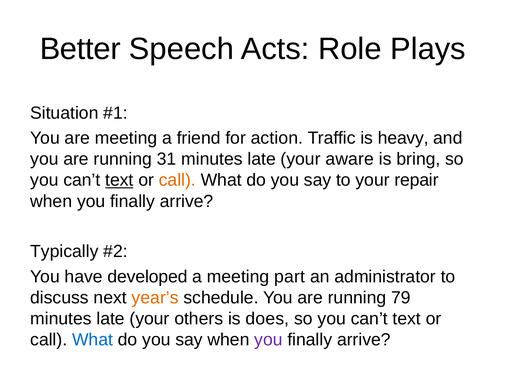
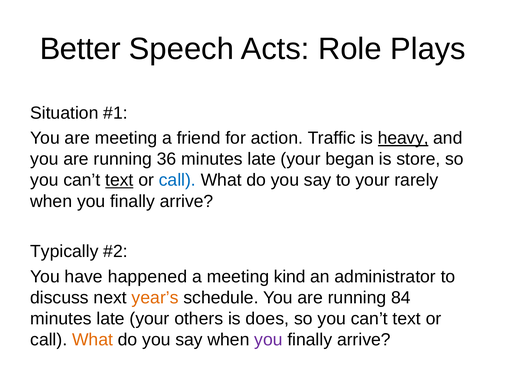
heavy underline: none -> present
31: 31 -> 36
aware: aware -> began
bring: bring -> store
call at (177, 180) colour: orange -> blue
repair: repair -> rarely
developed: developed -> happened
part: part -> kind
79: 79 -> 84
What at (93, 340) colour: blue -> orange
